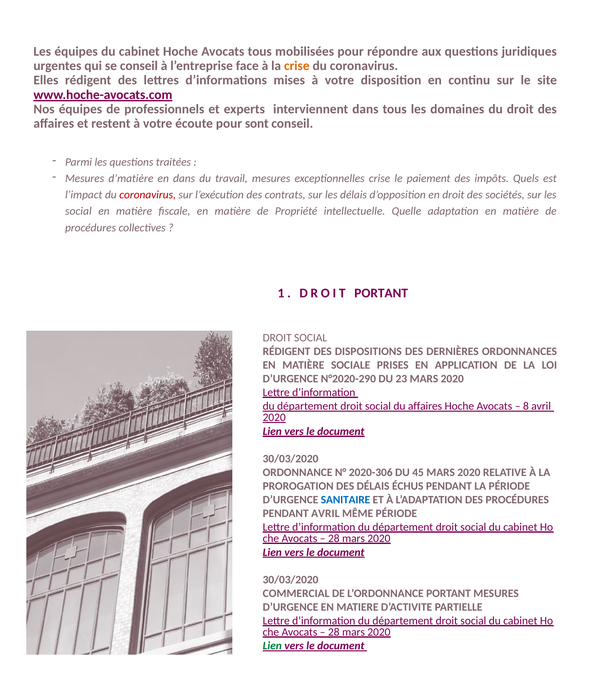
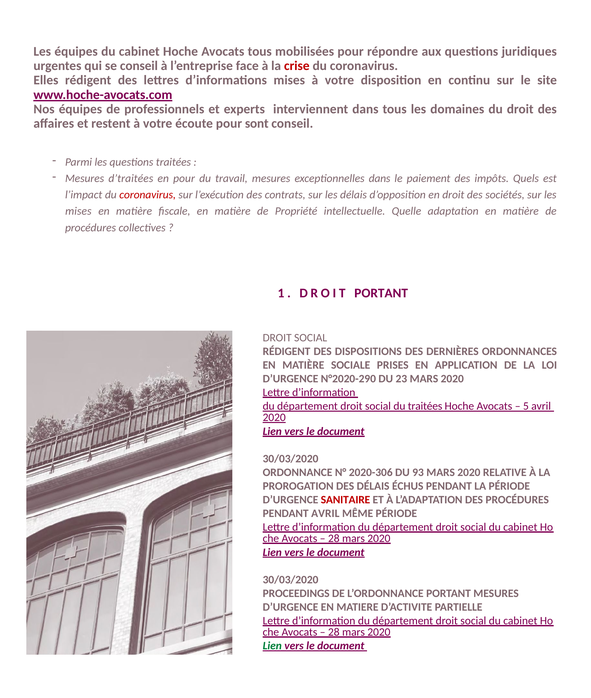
crise at (297, 66) colour: orange -> red
d’matière: d’matière -> d’traitées
en dans: dans -> pour
exceptionnelles crise: crise -> dans
social at (78, 211): social -> mises
du affaires: affaires -> traitées
8: 8 -> 5
45: 45 -> 93
SANITAIRE colour: blue -> red
COMMERCIAL: COMMERCIAL -> PROCEEDINGS
